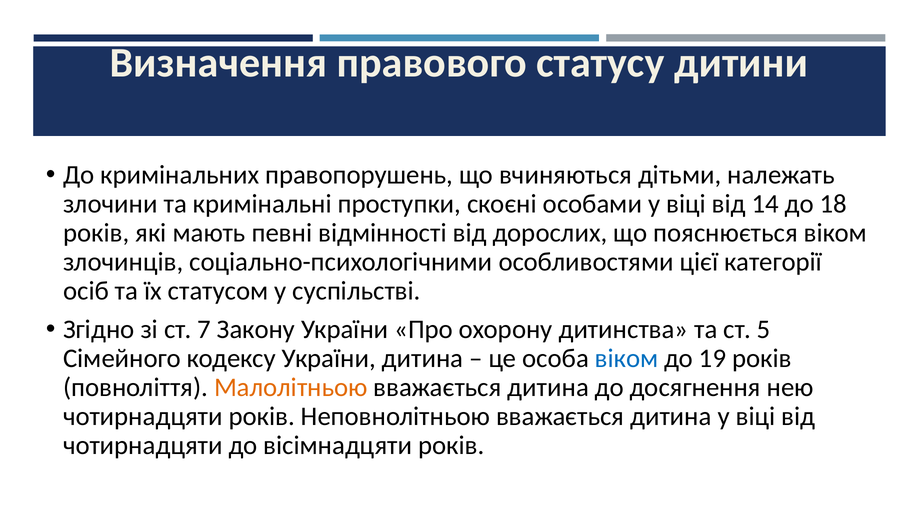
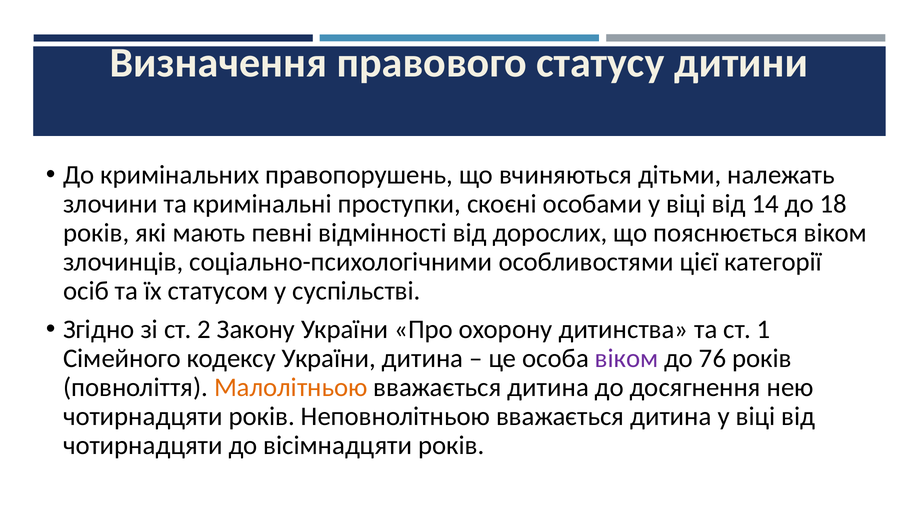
7: 7 -> 2
5: 5 -> 1
віком at (627, 358) colour: blue -> purple
19: 19 -> 76
